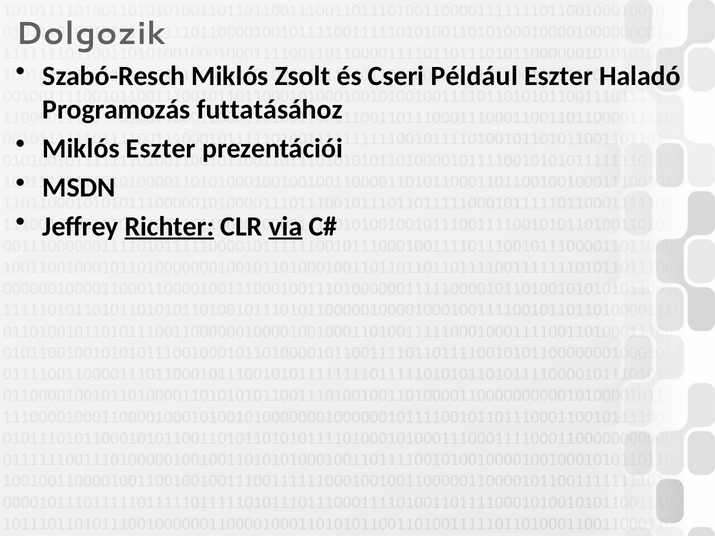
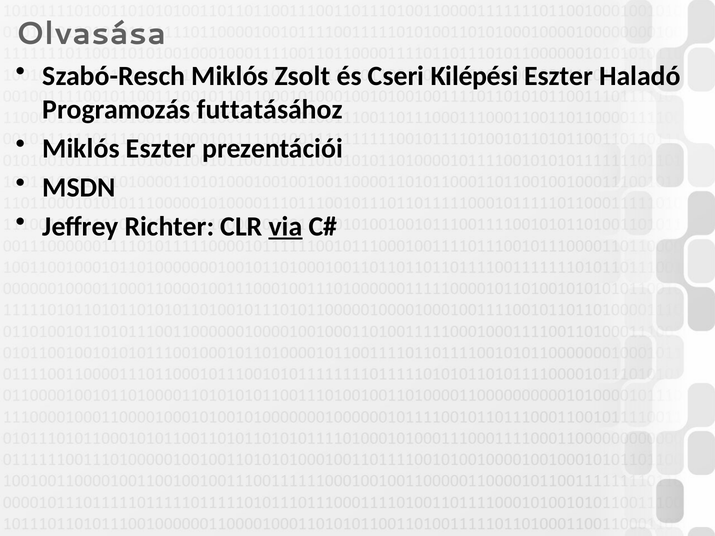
Dolgozik: Dolgozik -> Olvasása
Például: Például -> Kilépési
Richter underline: present -> none
